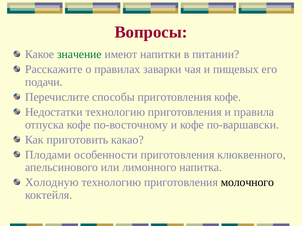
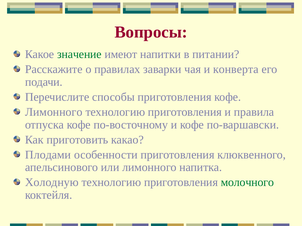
пищевых: пищевых -> конверта
Недостатки at (54, 112): Недостатки -> Лимонного
молочного colour: black -> green
